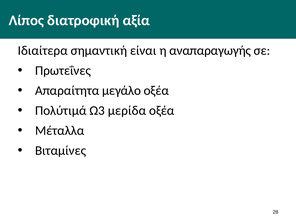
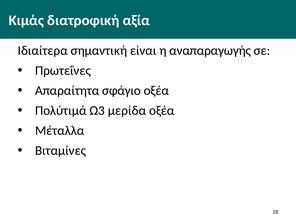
Λίπος: Λίπος -> Κιμάς
μεγάλο: μεγάλο -> σφάγιο
